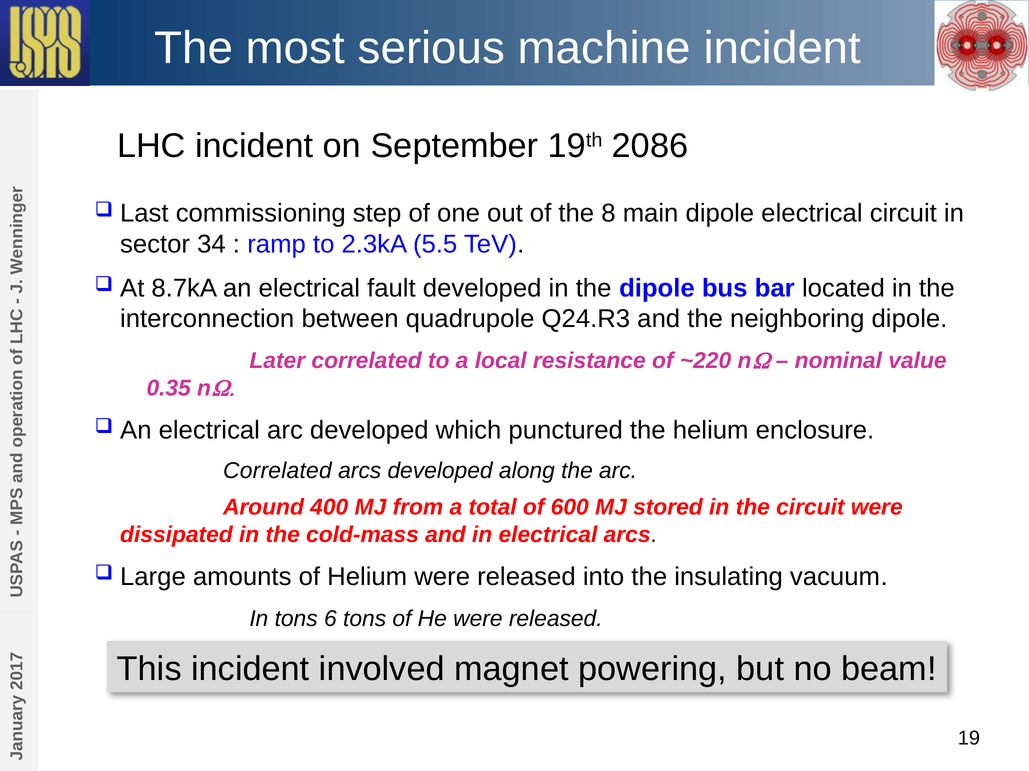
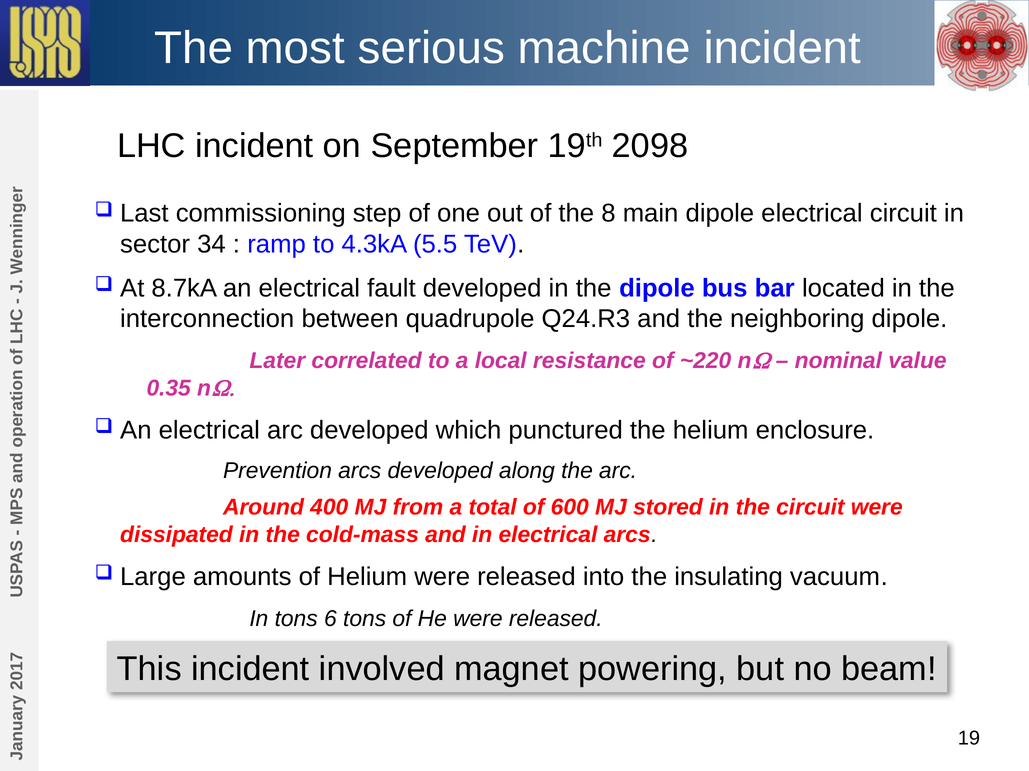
2086: 2086 -> 2098
2.3kA: 2.3kA -> 4.3kA
Correlated at (277, 471): Correlated -> Prevention
